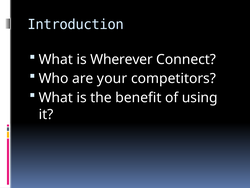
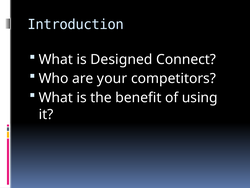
Wherever: Wherever -> Designed
